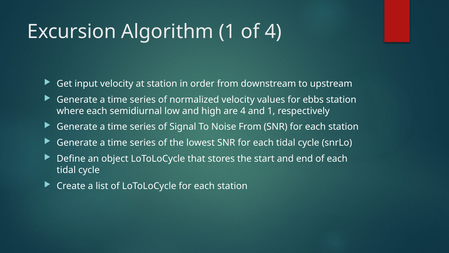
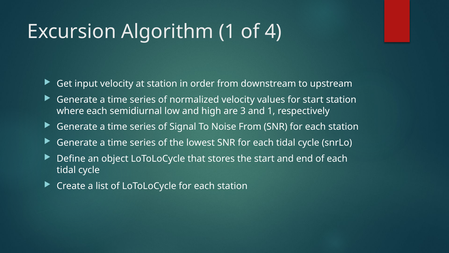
for ebbs: ebbs -> start
are 4: 4 -> 3
